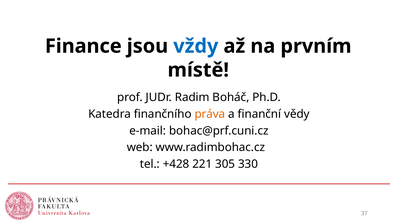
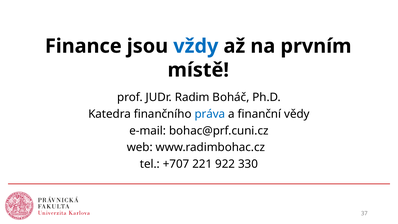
práva colour: orange -> blue
+428: +428 -> +707
305: 305 -> 922
